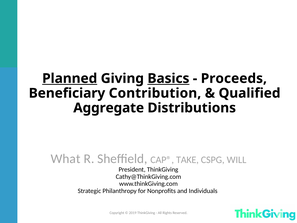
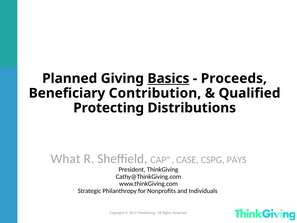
Planned underline: present -> none
Aggregate: Aggregate -> Protecting
TAKE: TAKE -> CASE
WILL: WILL -> PAYS
